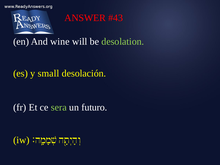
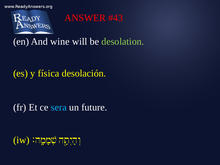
small: small -> física
sera colour: light green -> light blue
futuro: futuro -> future
